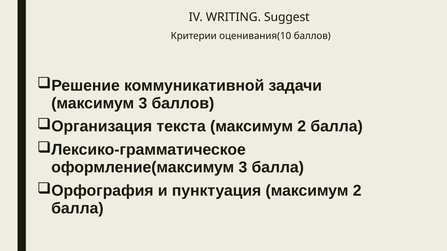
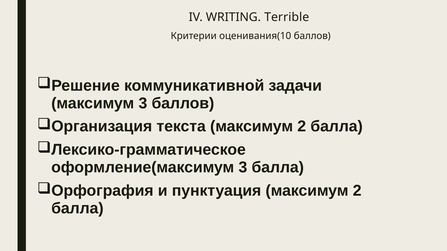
Suggest: Suggest -> Terrible
